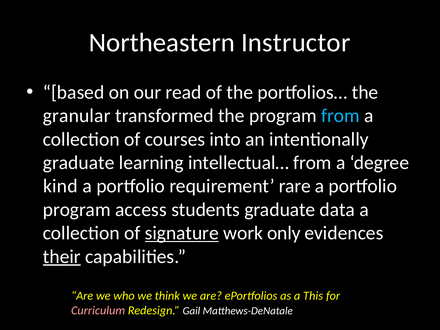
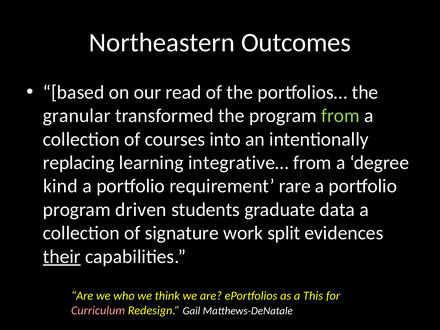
Instructor: Instructor -> Outcomes
from at (340, 116) colour: light blue -> light green
graduate at (79, 163): graduate -> replacing
intellectual…: intellectual… -> integrative…
access: access -> driven
signature underline: present -> none
only: only -> split
